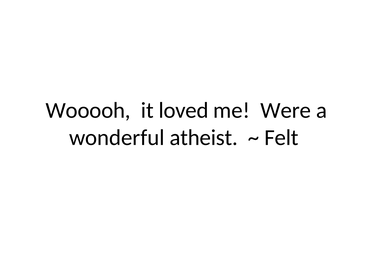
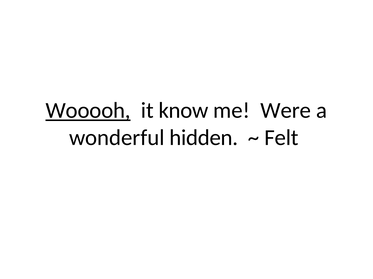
Wooooh underline: none -> present
loved: loved -> know
atheist: atheist -> hidden
